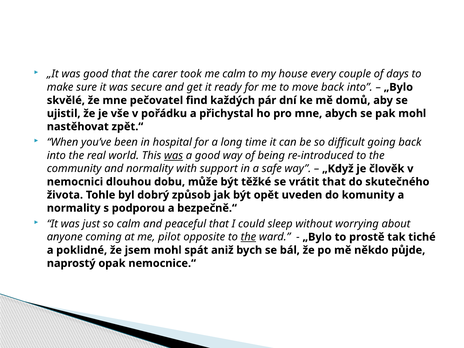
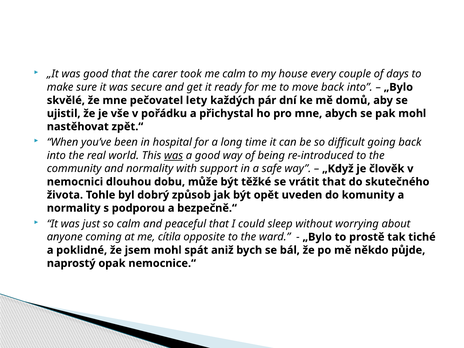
find: find -> lety
pilot: pilot -> cítila
the at (248, 237) underline: present -> none
